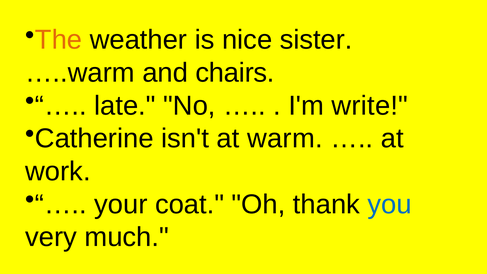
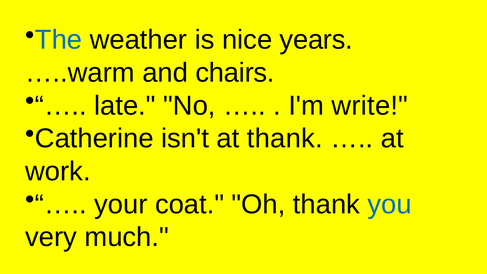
The colour: orange -> blue
sister: sister -> years
at warm: warm -> thank
